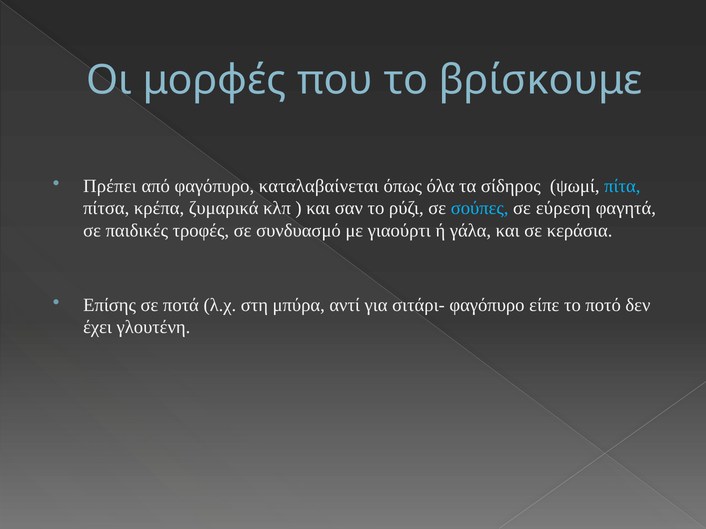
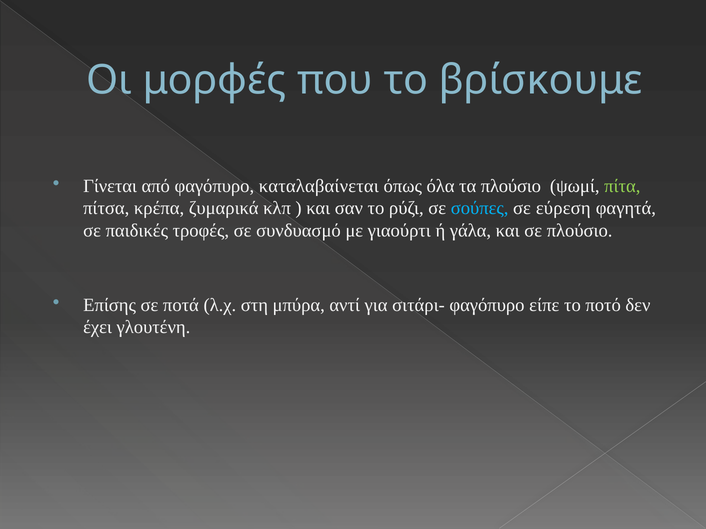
Πρέπει: Πρέπει -> Γίνεται
τα σίδηρος: σίδηρος -> πλούσιο
πίτα colour: light blue -> light green
σε κεράσια: κεράσια -> πλούσιο
